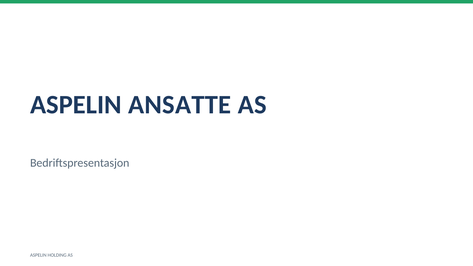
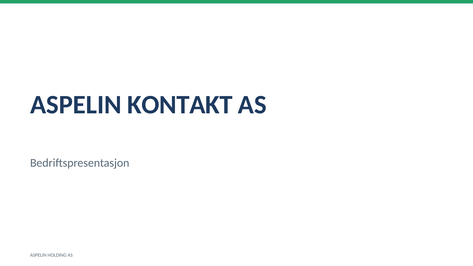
ANSATTE: ANSATTE -> KONTAKT
